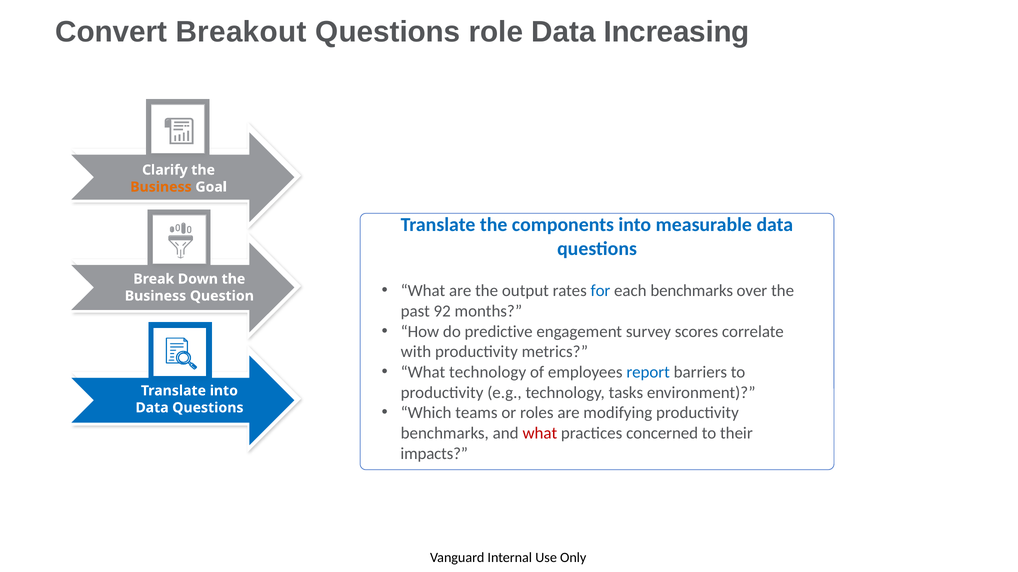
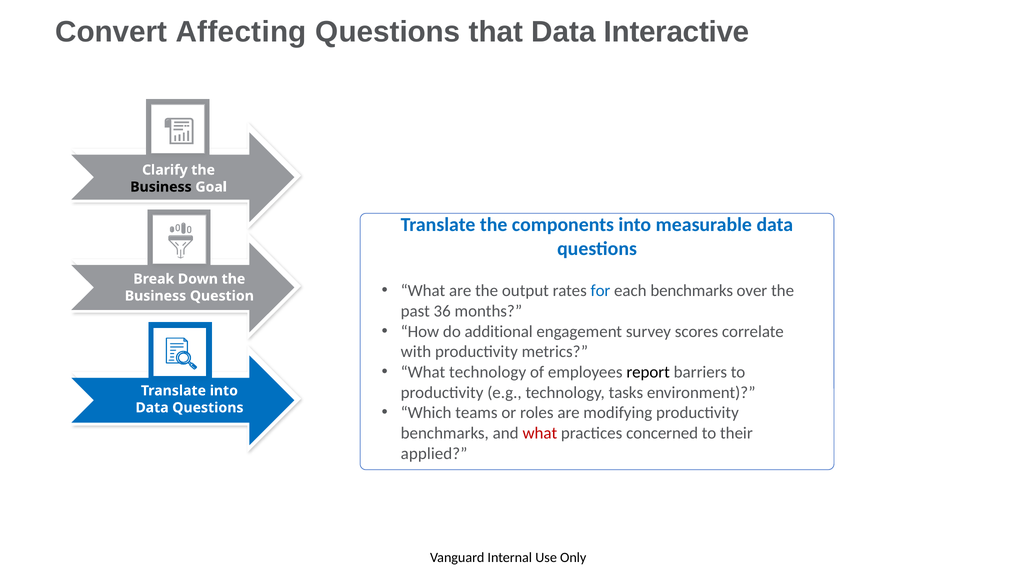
Breakout: Breakout -> Affecting
role: role -> that
Increasing: Increasing -> Interactive
Business at (161, 187) colour: orange -> black
92: 92 -> 36
predictive: predictive -> additional
report colour: blue -> black
impacts: impacts -> applied
